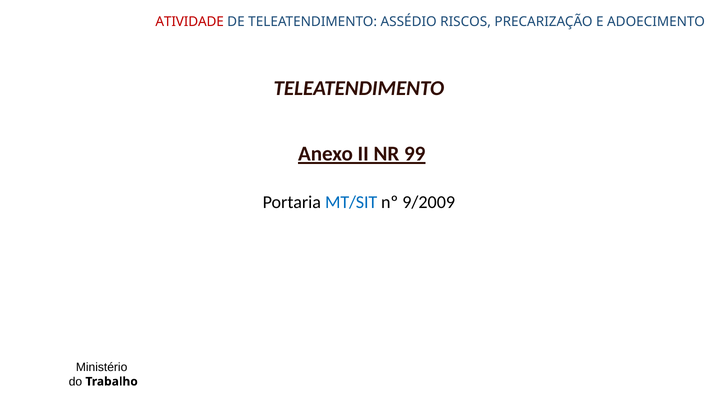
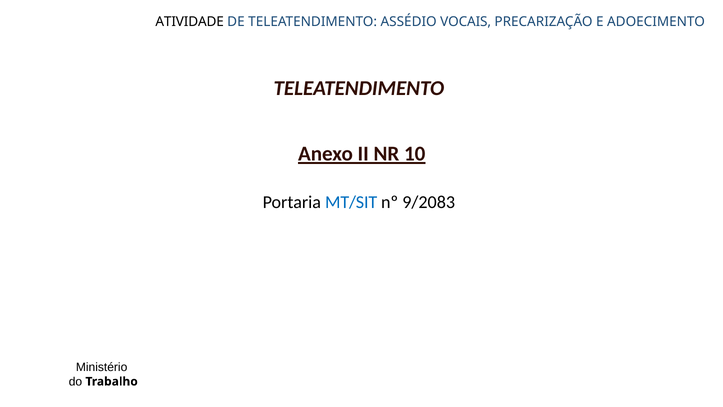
ATIVIDADE colour: red -> black
RISCOS: RISCOS -> VOCAIS
99: 99 -> 10
9/2009: 9/2009 -> 9/2083
